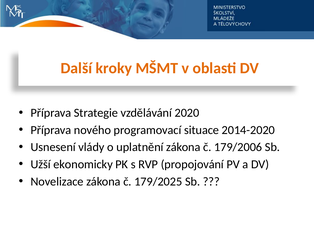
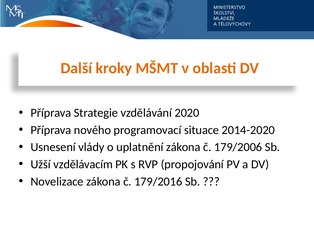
ekonomicky: ekonomicky -> vzdělávacím
179/2025: 179/2025 -> 179/2016
